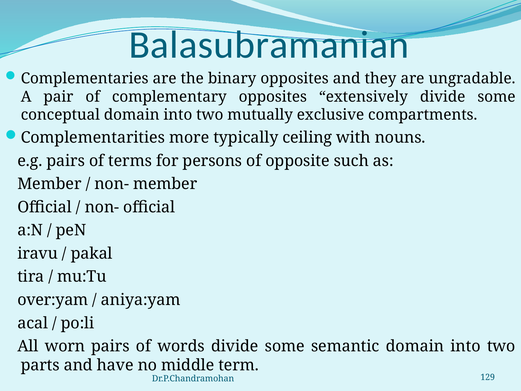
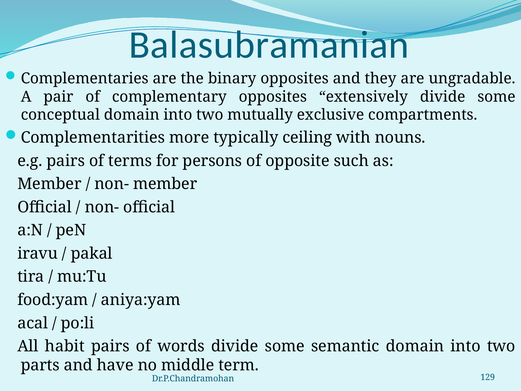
over:yam: over:yam -> food:yam
worn: worn -> habit
